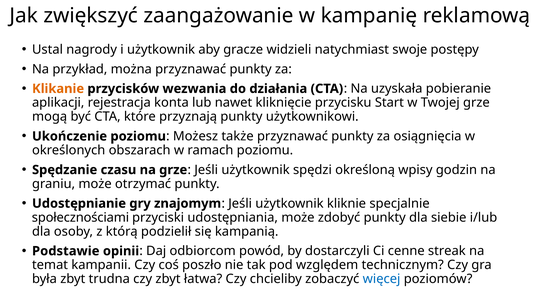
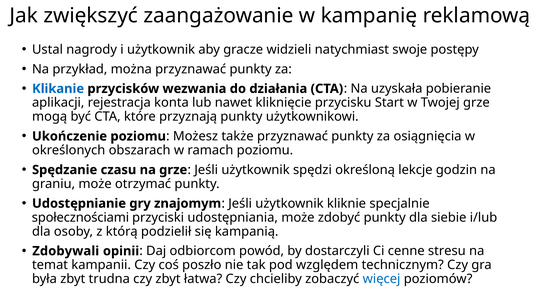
Klikanie colour: orange -> blue
wpisy: wpisy -> lekcje
Podstawie: Podstawie -> Zdobywali
streak: streak -> stresu
